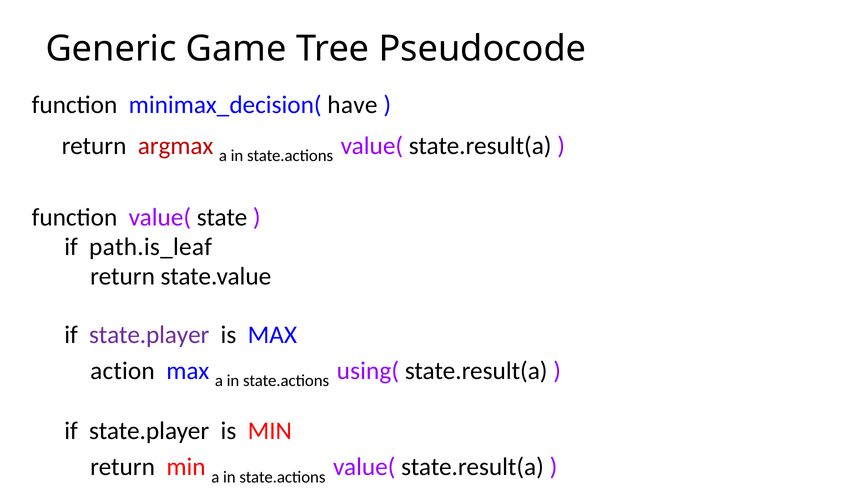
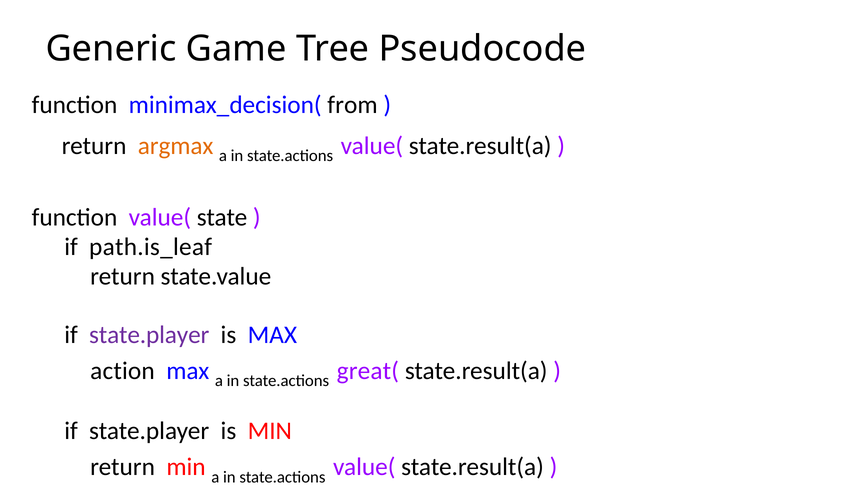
have: have -> from
argmax colour: red -> orange
using(: using( -> great(
